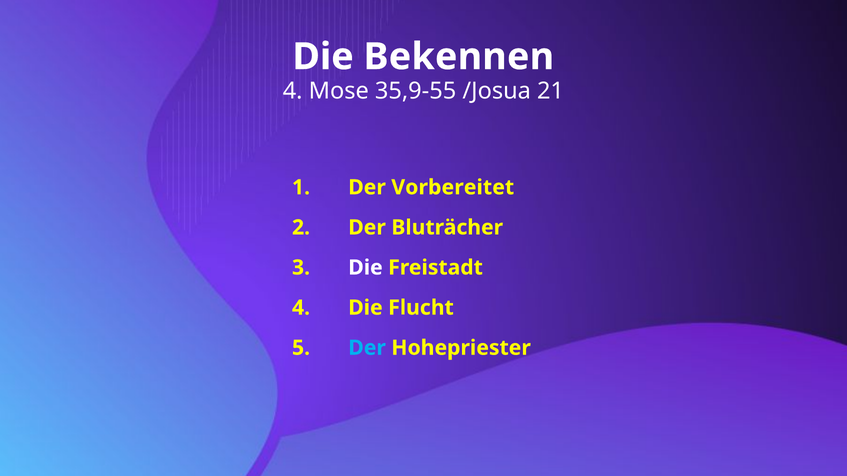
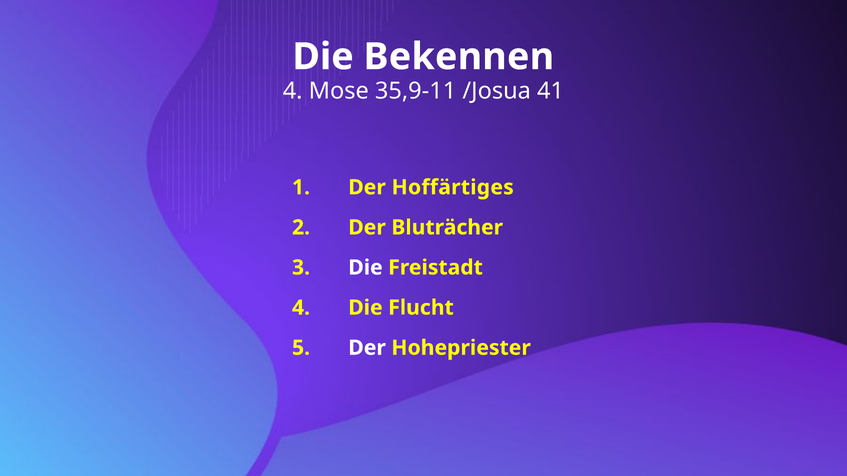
35,9-55: 35,9-55 -> 35,9-11
21: 21 -> 41
Vorbereitet: Vorbereitet -> Hoffärtiges
Der at (367, 348) colour: light blue -> white
